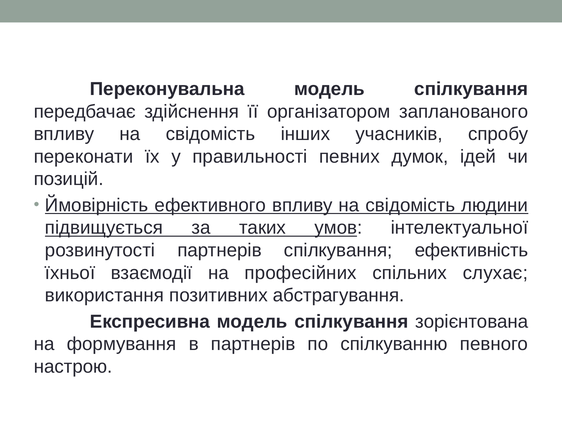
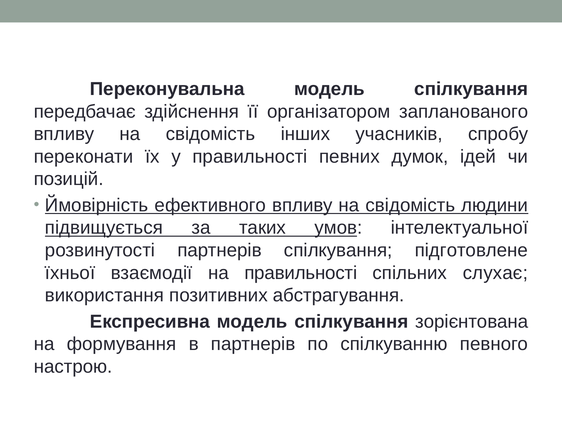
ефективність: ефективність -> підготовлене
на професійних: професійних -> правильності
